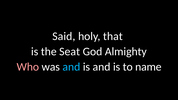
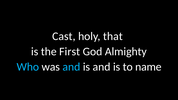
Said: Said -> Cast
Seat: Seat -> First
Who colour: pink -> light blue
